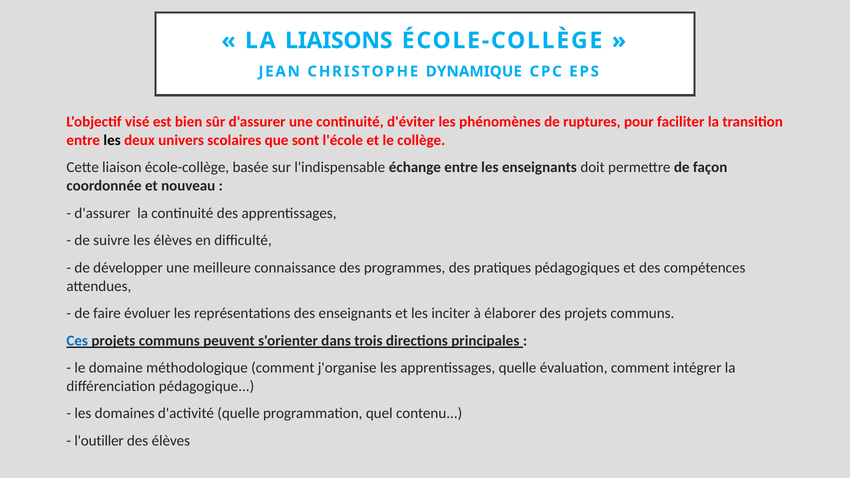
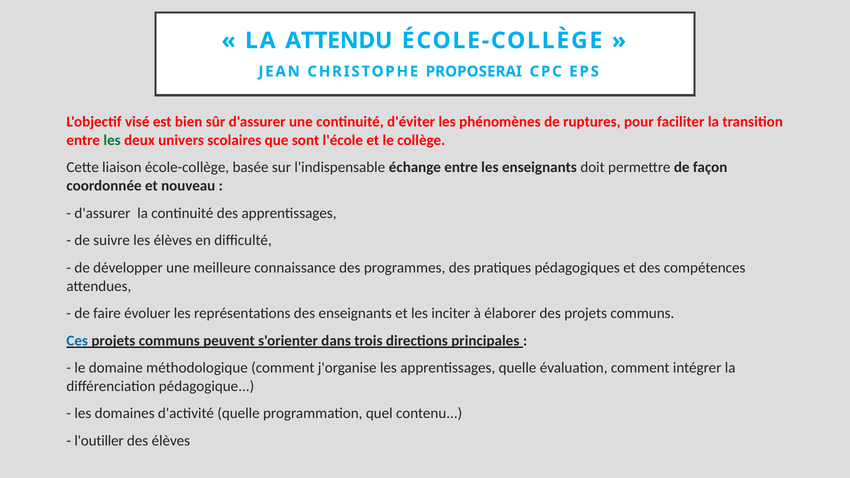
LIAISONS: LIAISONS -> ATTENDU
DYNAMIQUE: DYNAMIQUE -> PROPOSERAI
les at (112, 140) colour: black -> green
